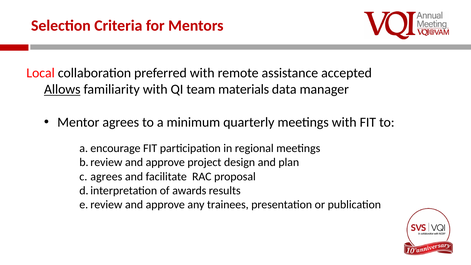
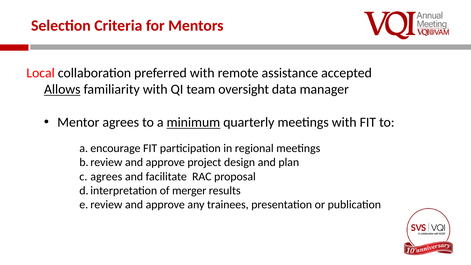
materials: materials -> oversight
minimum underline: none -> present
awards: awards -> merger
